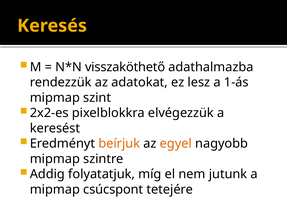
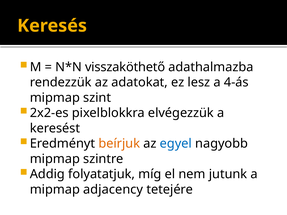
1-ás: 1-ás -> 4-ás
egyel colour: orange -> blue
csúcspont: csúcspont -> adjacency
